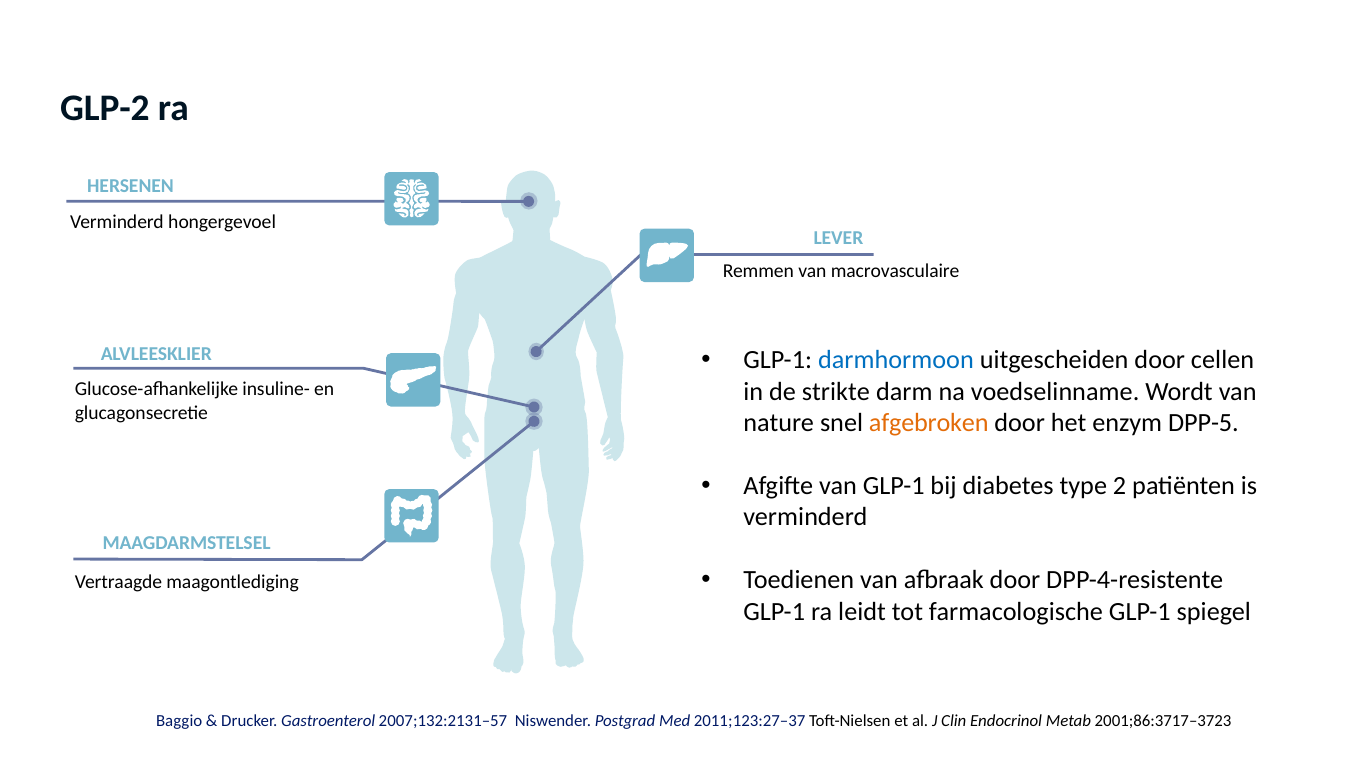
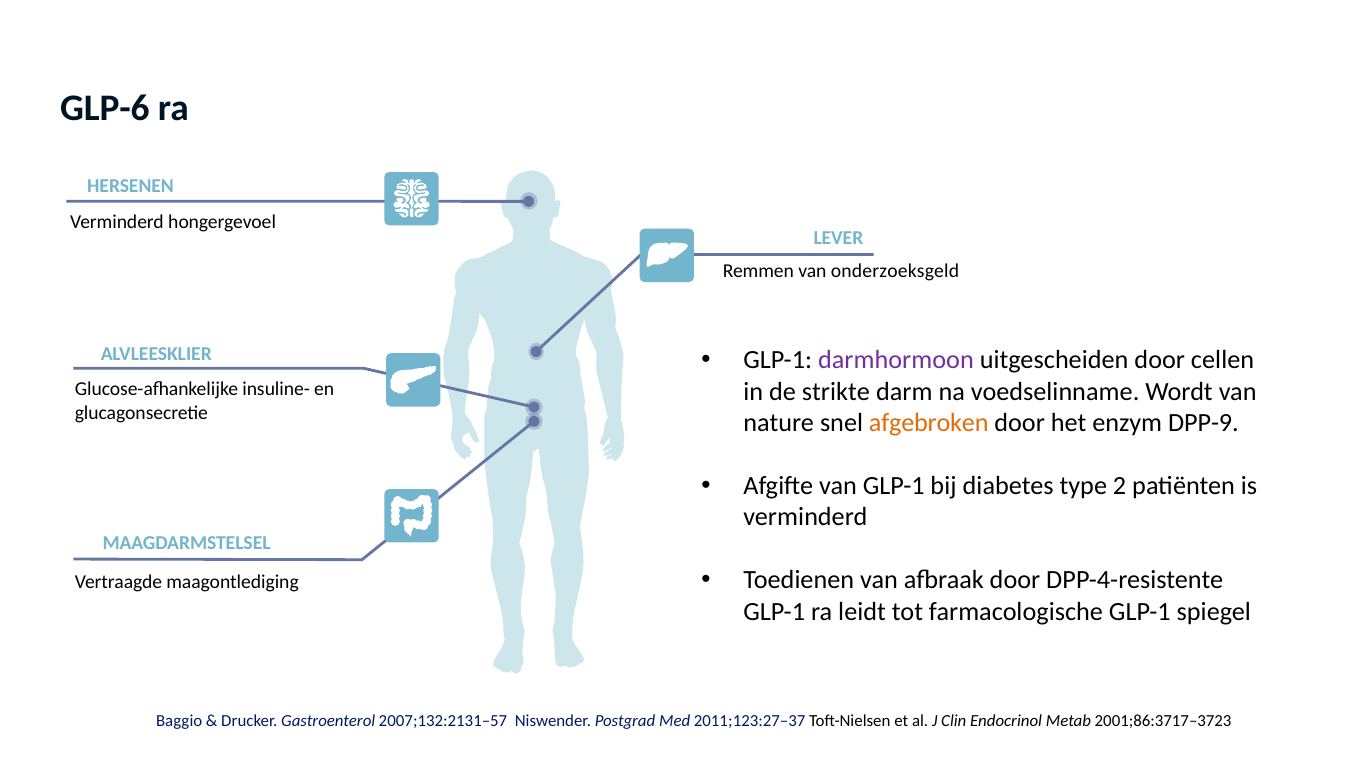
GLP-2: GLP-2 -> GLP-6
macrovasculaire: macrovasculaire -> onderzoeksgeld
darmhormoon colour: blue -> purple
DPP-5: DPP-5 -> DPP-9
